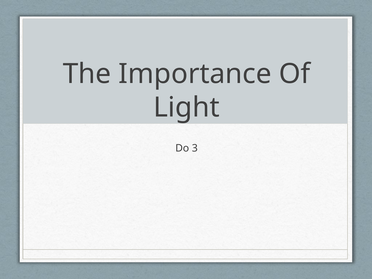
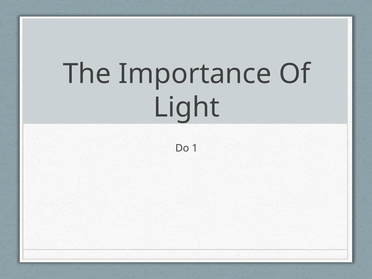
3: 3 -> 1
